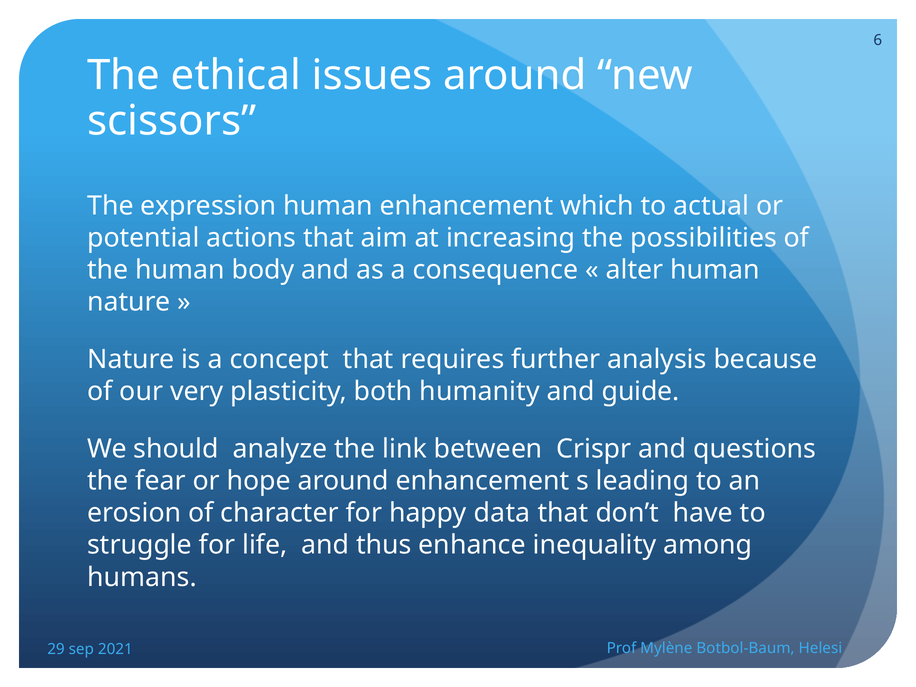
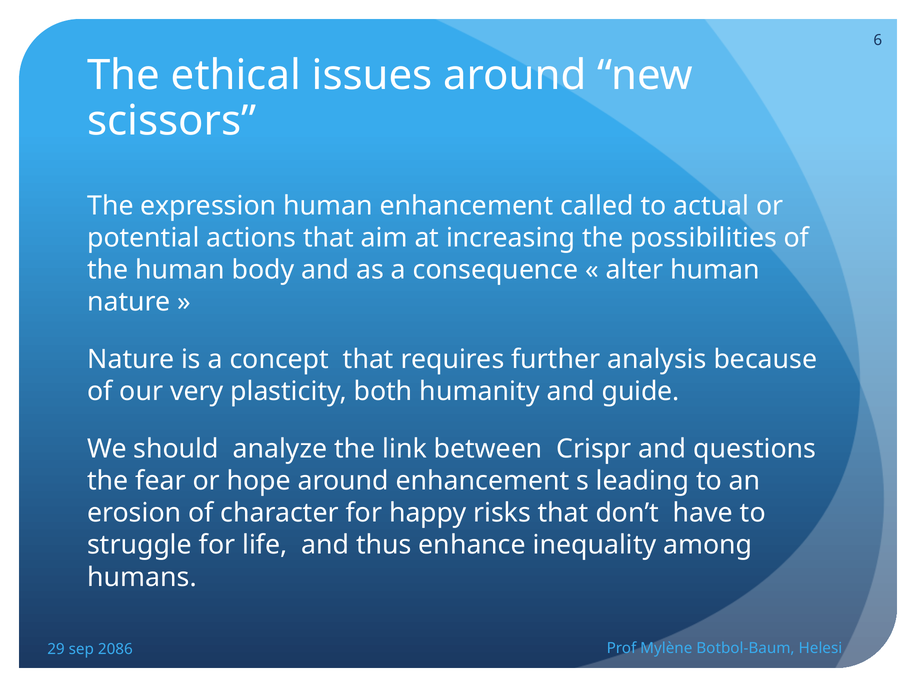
which: which -> called
data: data -> risks
2021: 2021 -> 2086
